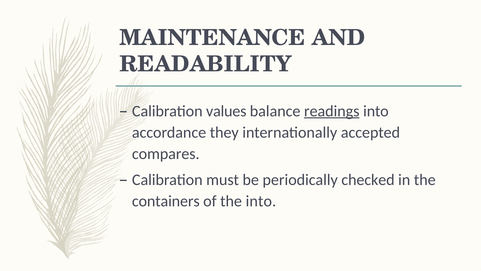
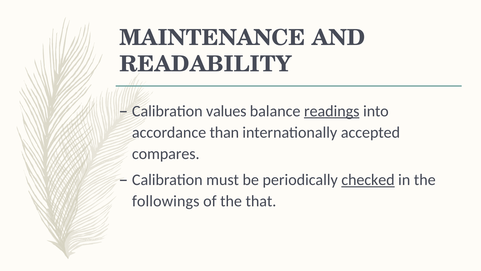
they: they -> than
checked underline: none -> present
containers: containers -> followings
the into: into -> that
